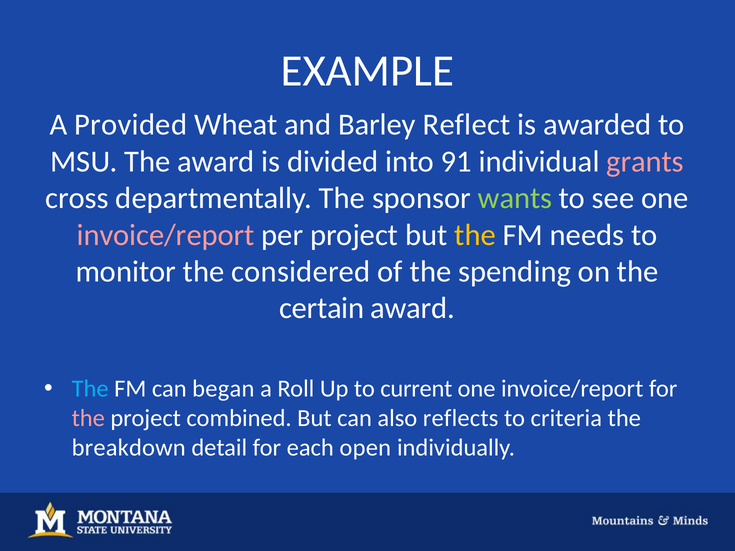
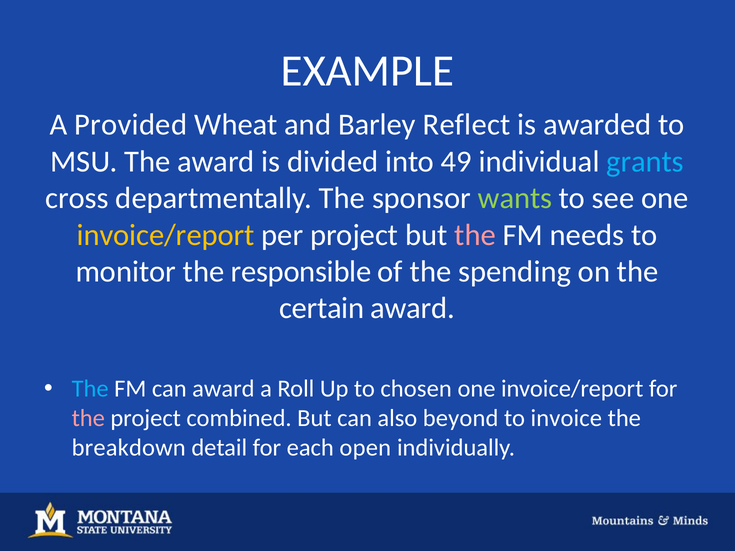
91: 91 -> 49
grants colour: pink -> light blue
invoice/report at (166, 235) colour: pink -> yellow
the at (475, 235) colour: yellow -> pink
considered: considered -> responsible
can began: began -> award
current: current -> chosen
reflects: reflects -> beyond
criteria: criteria -> invoice
